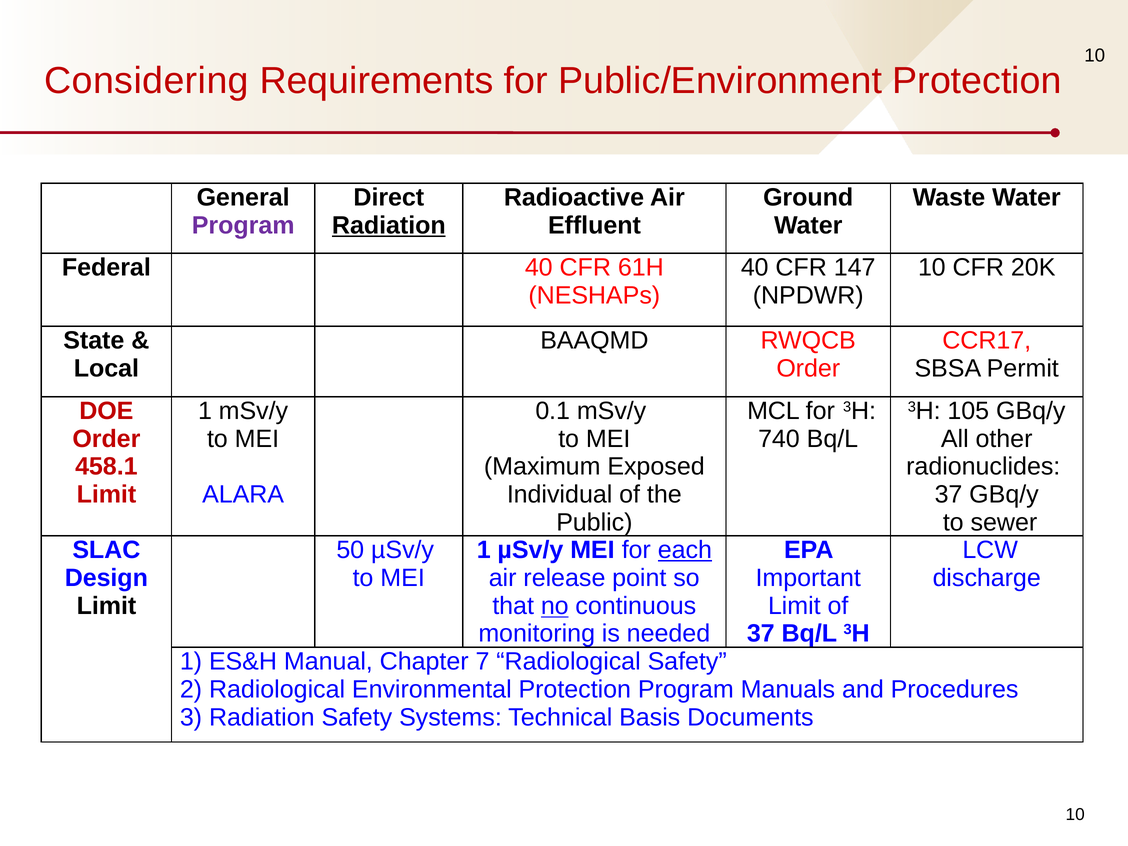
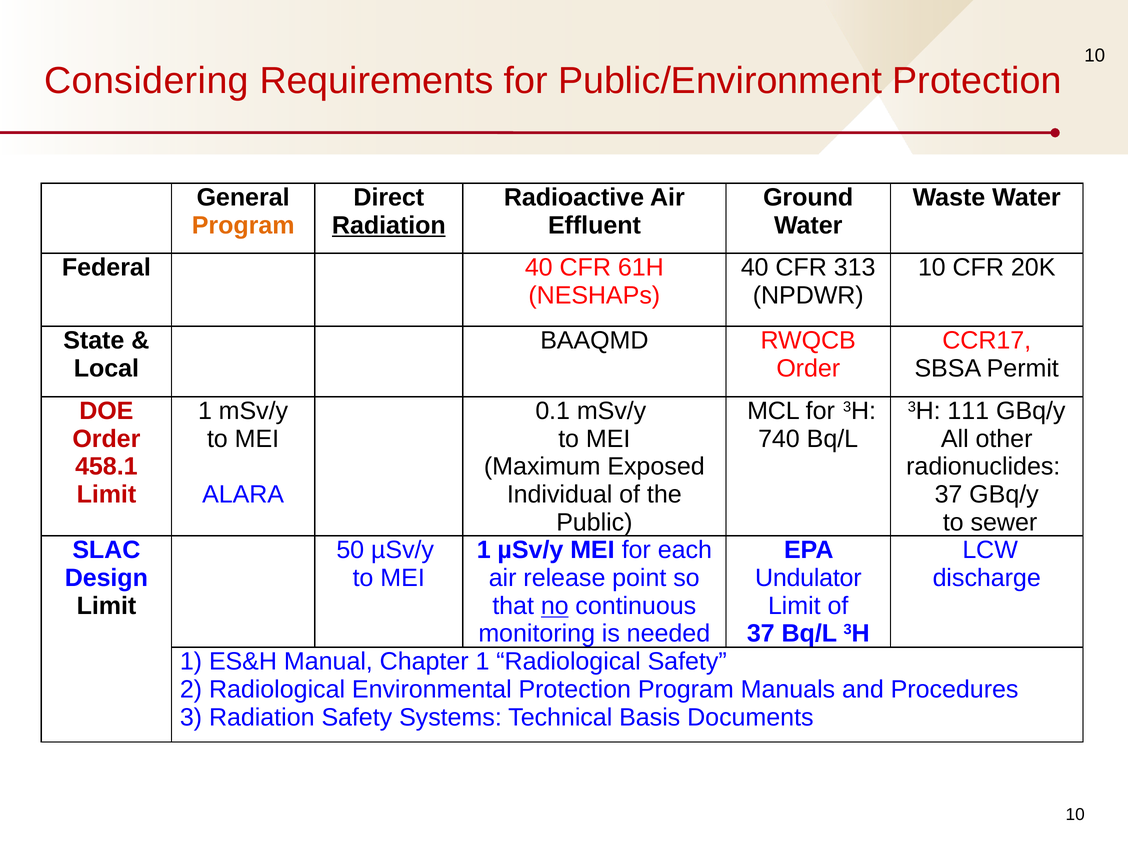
Program at (243, 225) colour: purple -> orange
147: 147 -> 313
105: 105 -> 111
each underline: present -> none
Important: Important -> Undulator
Chapter 7: 7 -> 1
